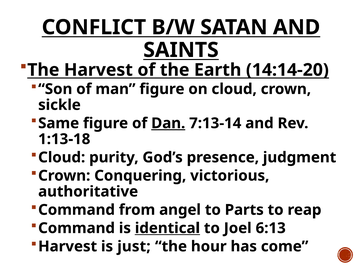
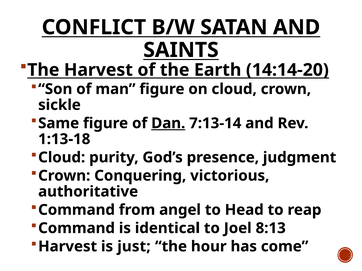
Parts: Parts -> Head
identical underline: present -> none
6:13: 6:13 -> 8:13
